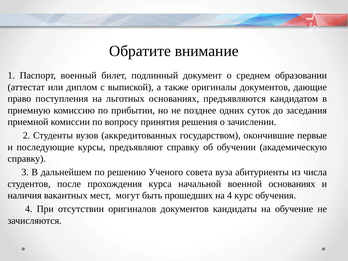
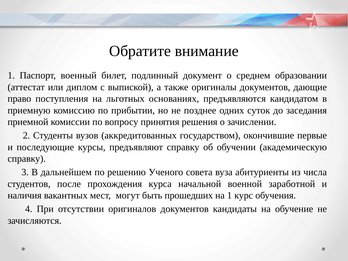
военной основаниях: основаниях -> заработной
на 4: 4 -> 1
